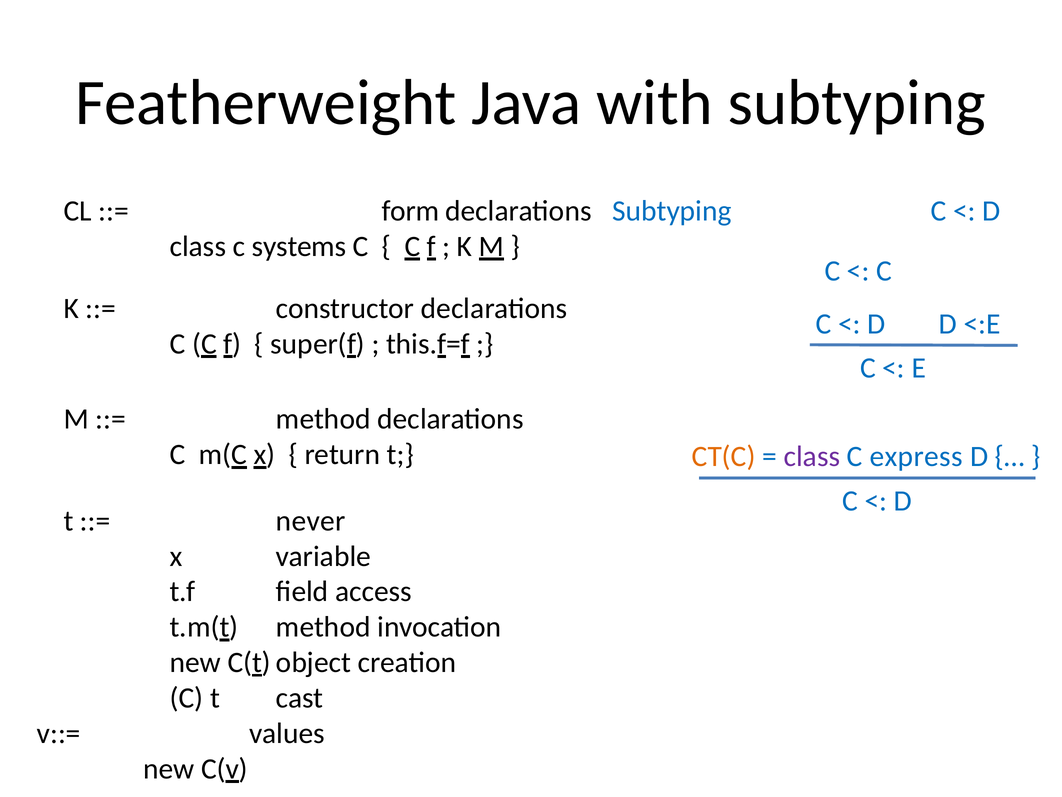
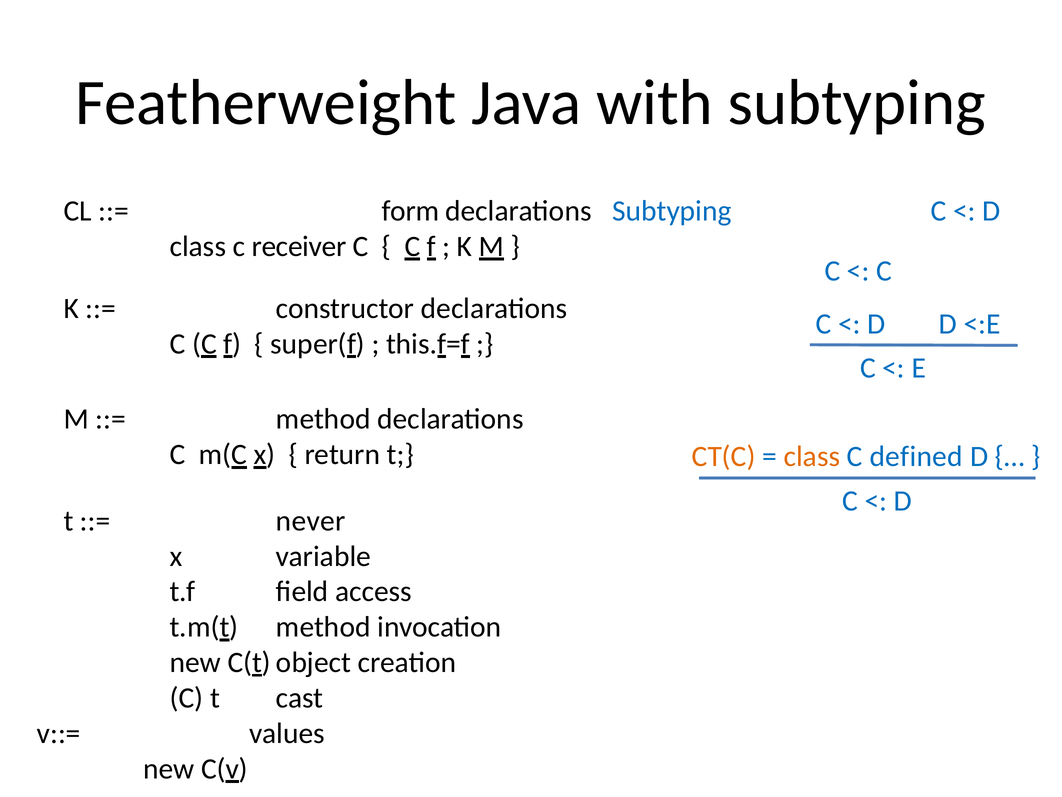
systems: systems -> receiver
class at (812, 456) colour: purple -> orange
express: express -> defined
